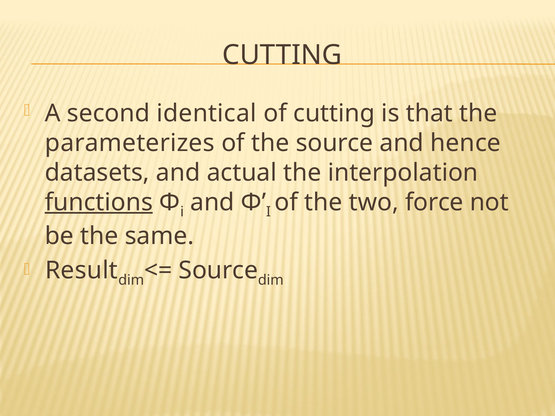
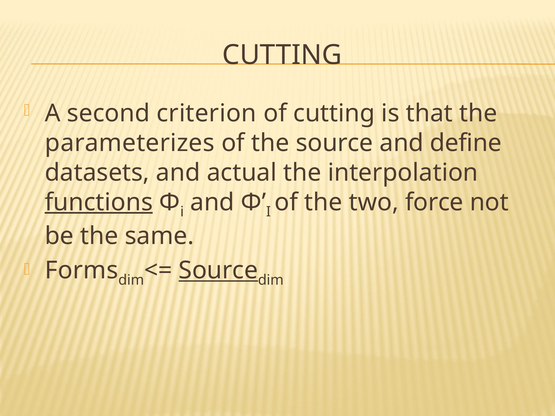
identical: identical -> criterion
hence: hence -> define
Result: Result -> Forms
Source at (218, 271) underline: none -> present
